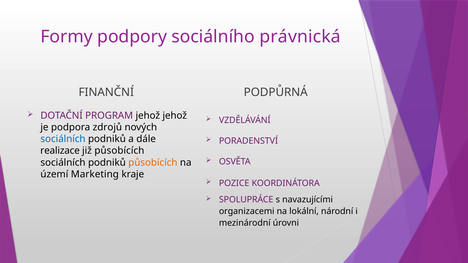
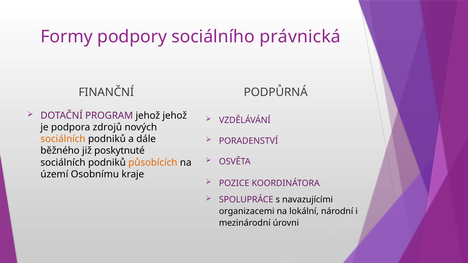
sociálních at (63, 139) colour: blue -> orange
realizace: realizace -> běžného
již působících: působících -> poskytnuté
Marketing: Marketing -> Osobnímu
